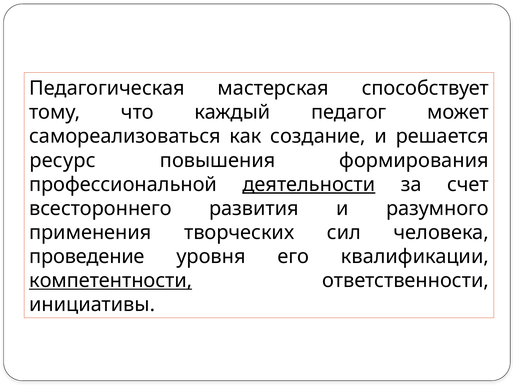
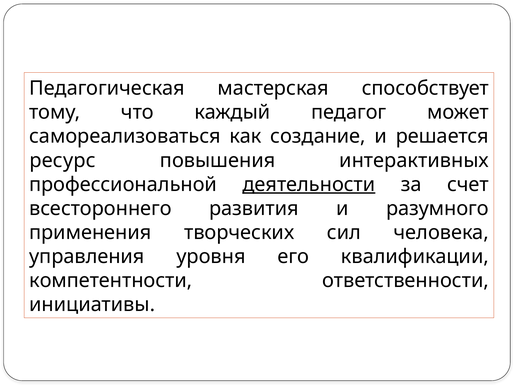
формирования: формирования -> интерактивных
проведение: проведение -> управления
компетентности underline: present -> none
